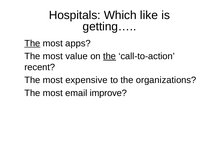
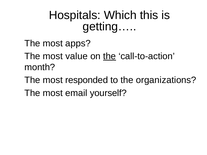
like: like -> this
The at (32, 43) underline: present -> none
recent: recent -> month
expensive: expensive -> responded
improve: improve -> yourself
